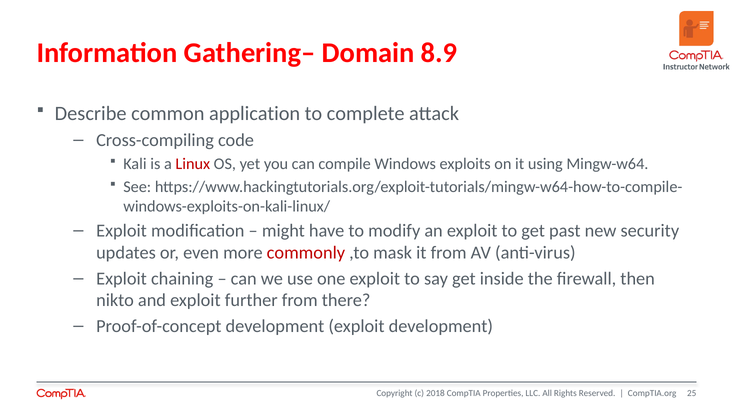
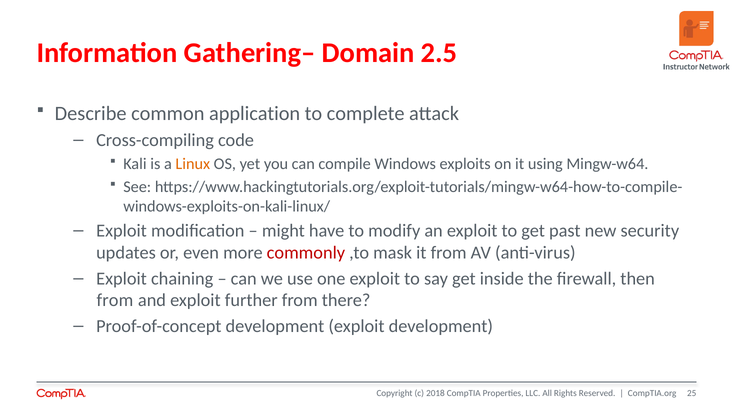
8.9: 8.9 -> 2.5
Linux colour: red -> orange
nikto at (115, 301): nikto -> from
